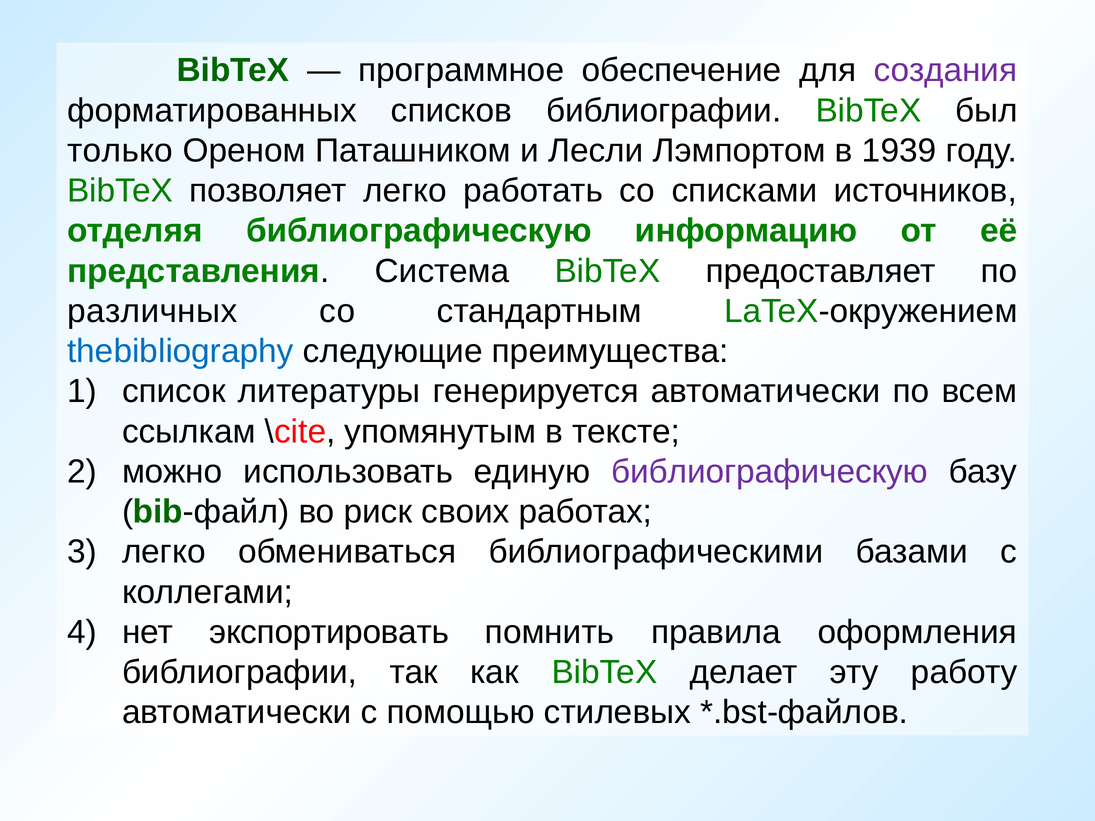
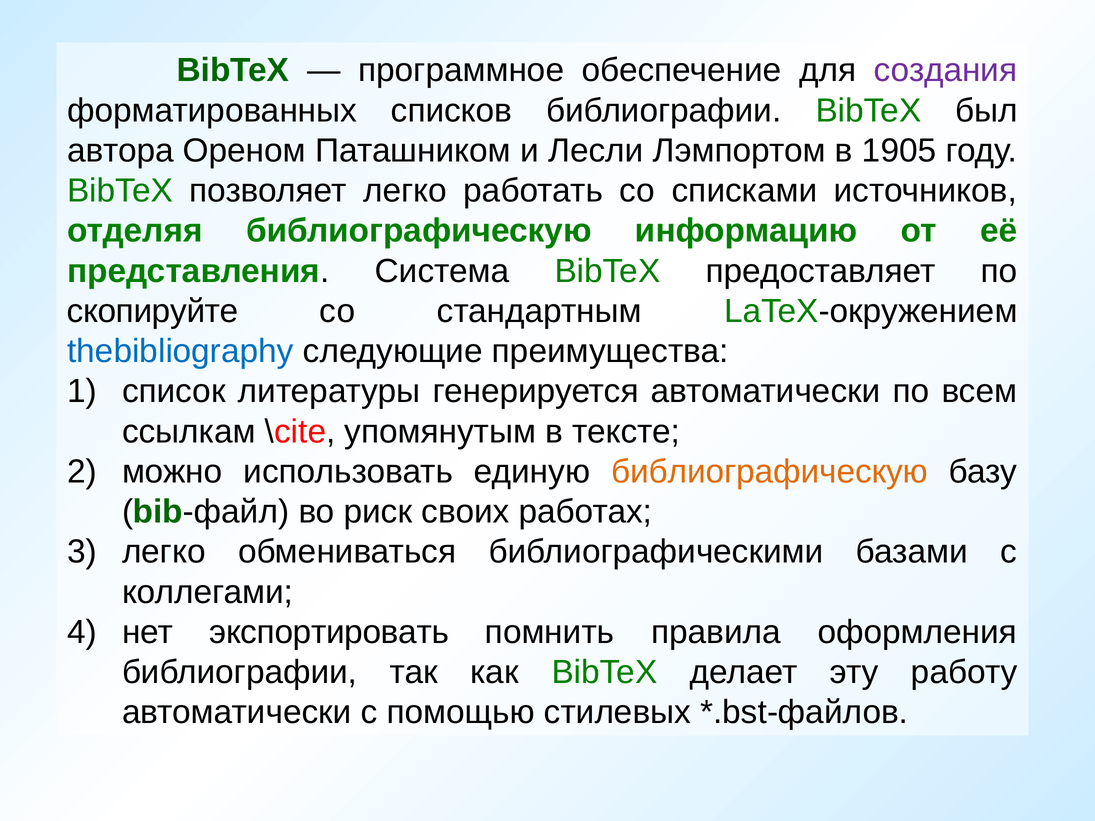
только: только -> автора
1939: 1939 -> 1905
различных: различных -> скопируйте
библиографическую at (770, 472) colour: purple -> orange
